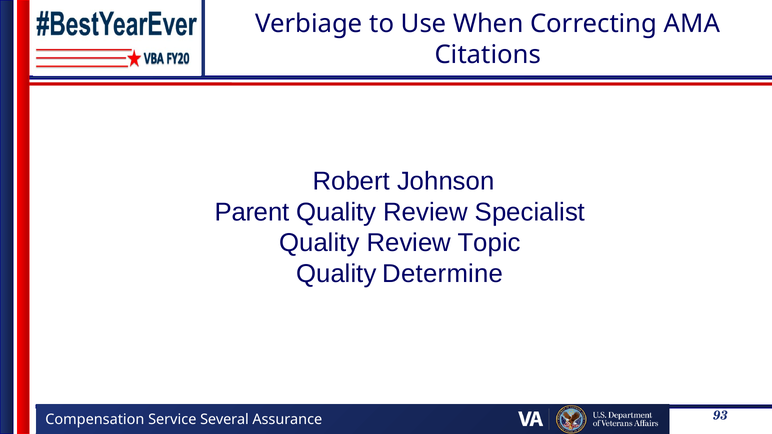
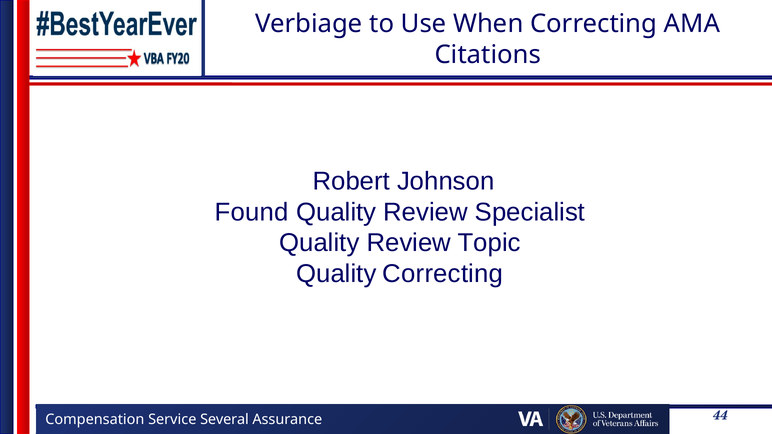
Parent: Parent -> Found
Quality Determine: Determine -> Correcting
93: 93 -> 44
